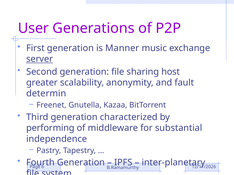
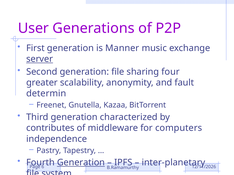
host: host -> four
performing: performing -> contributes
substantial: substantial -> computers
Generation at (81, 163) underline: none -> present
